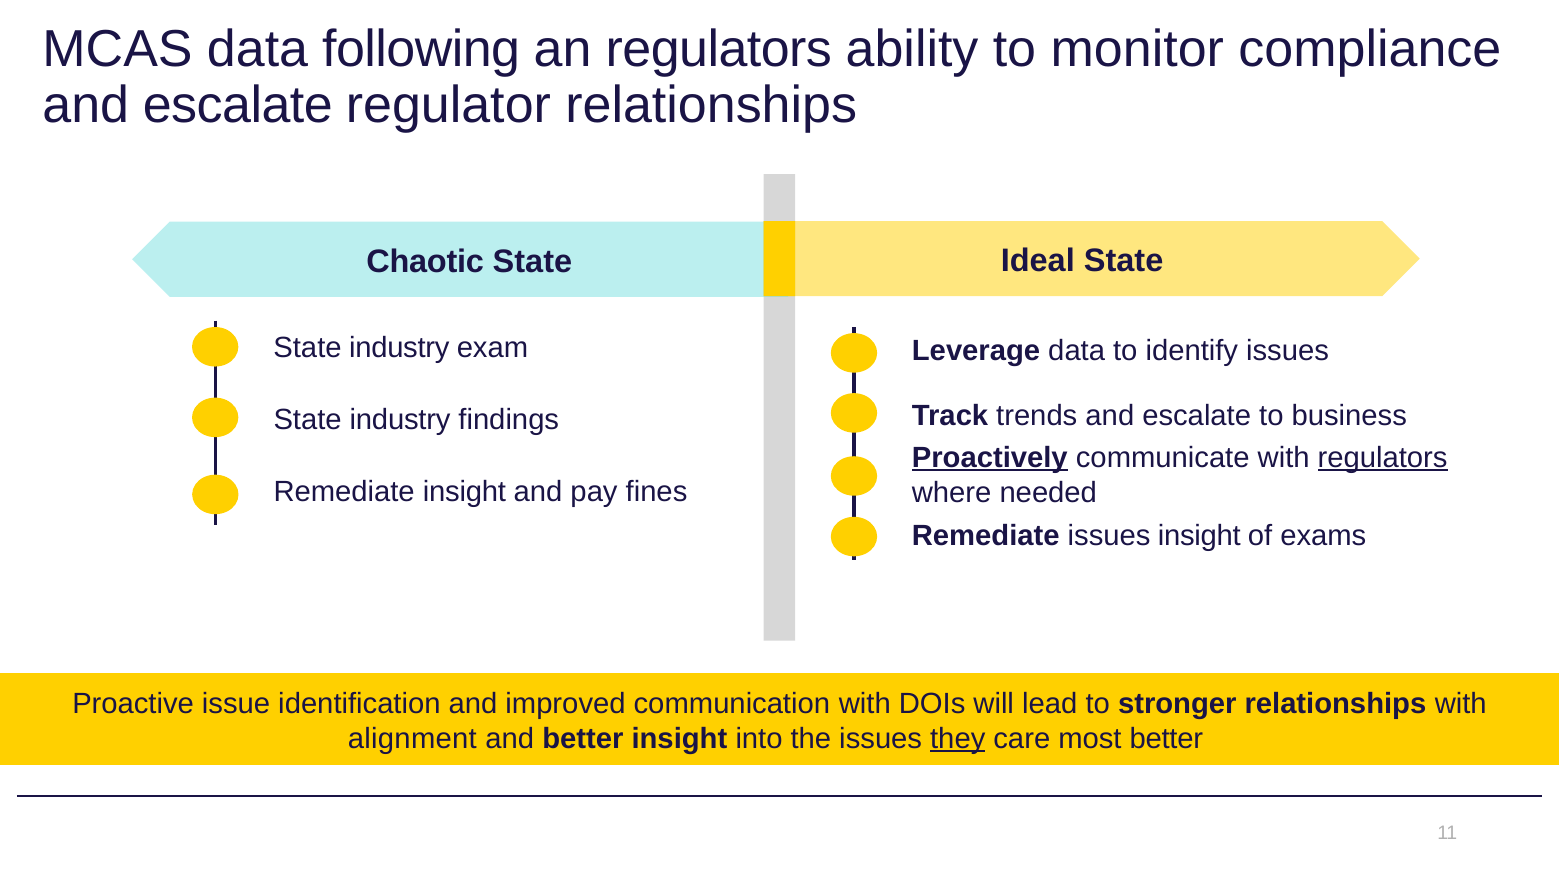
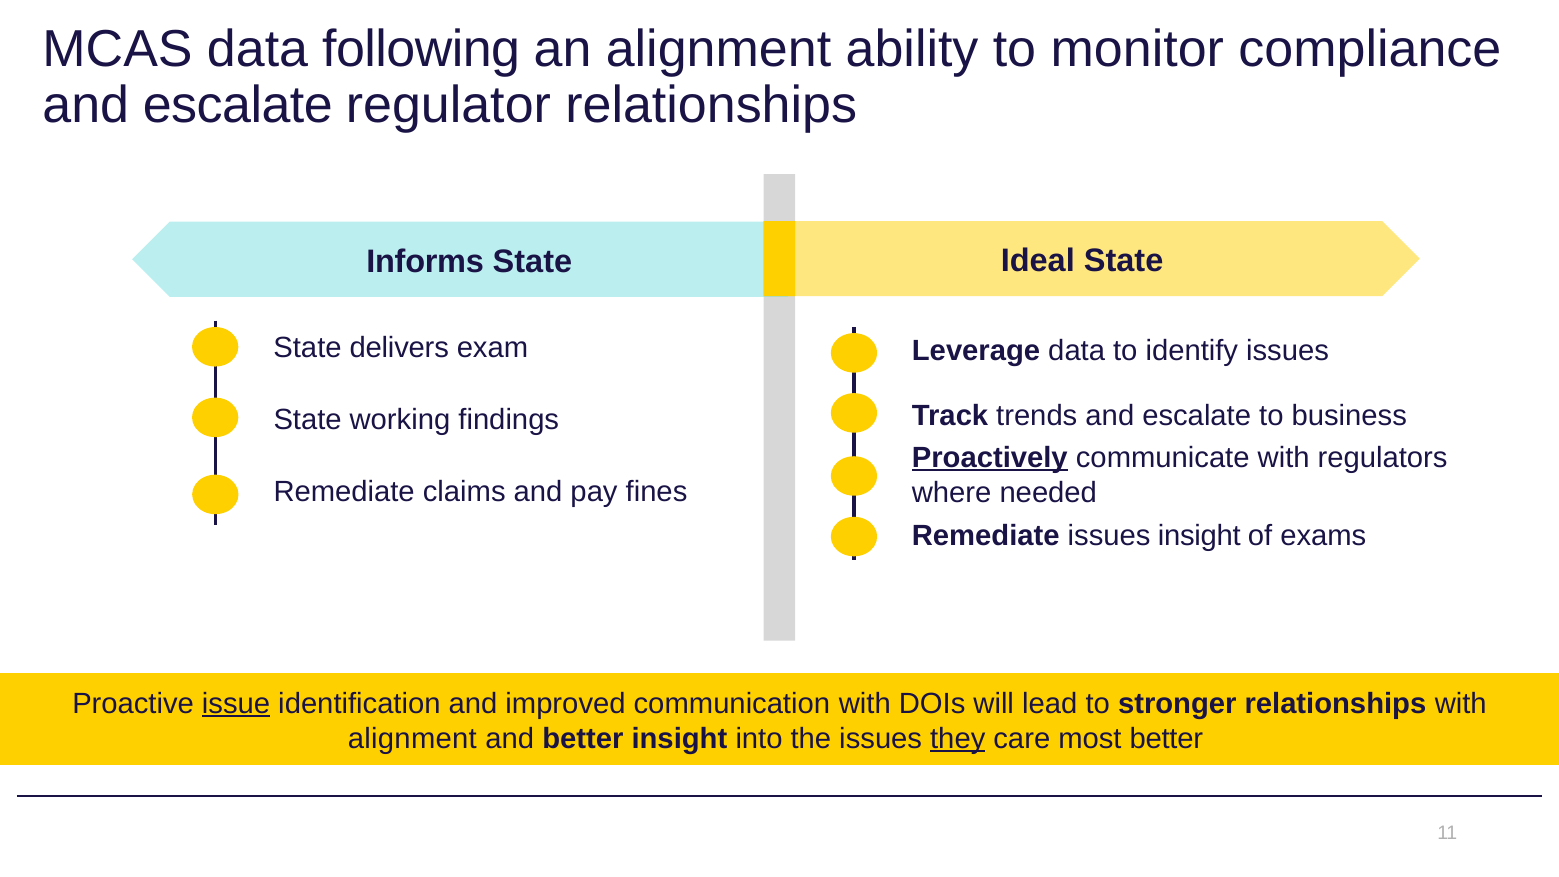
an regulators: regulators -> alignment
Chaotic: Chaotic -> Informs
industry at (399, 347): industry -> delivers
industry at (400, 420): industry -> working
regulators at (1383, 458) underline: present -> none
Remediate insight: insight -> claims
issue underline: none -> present
